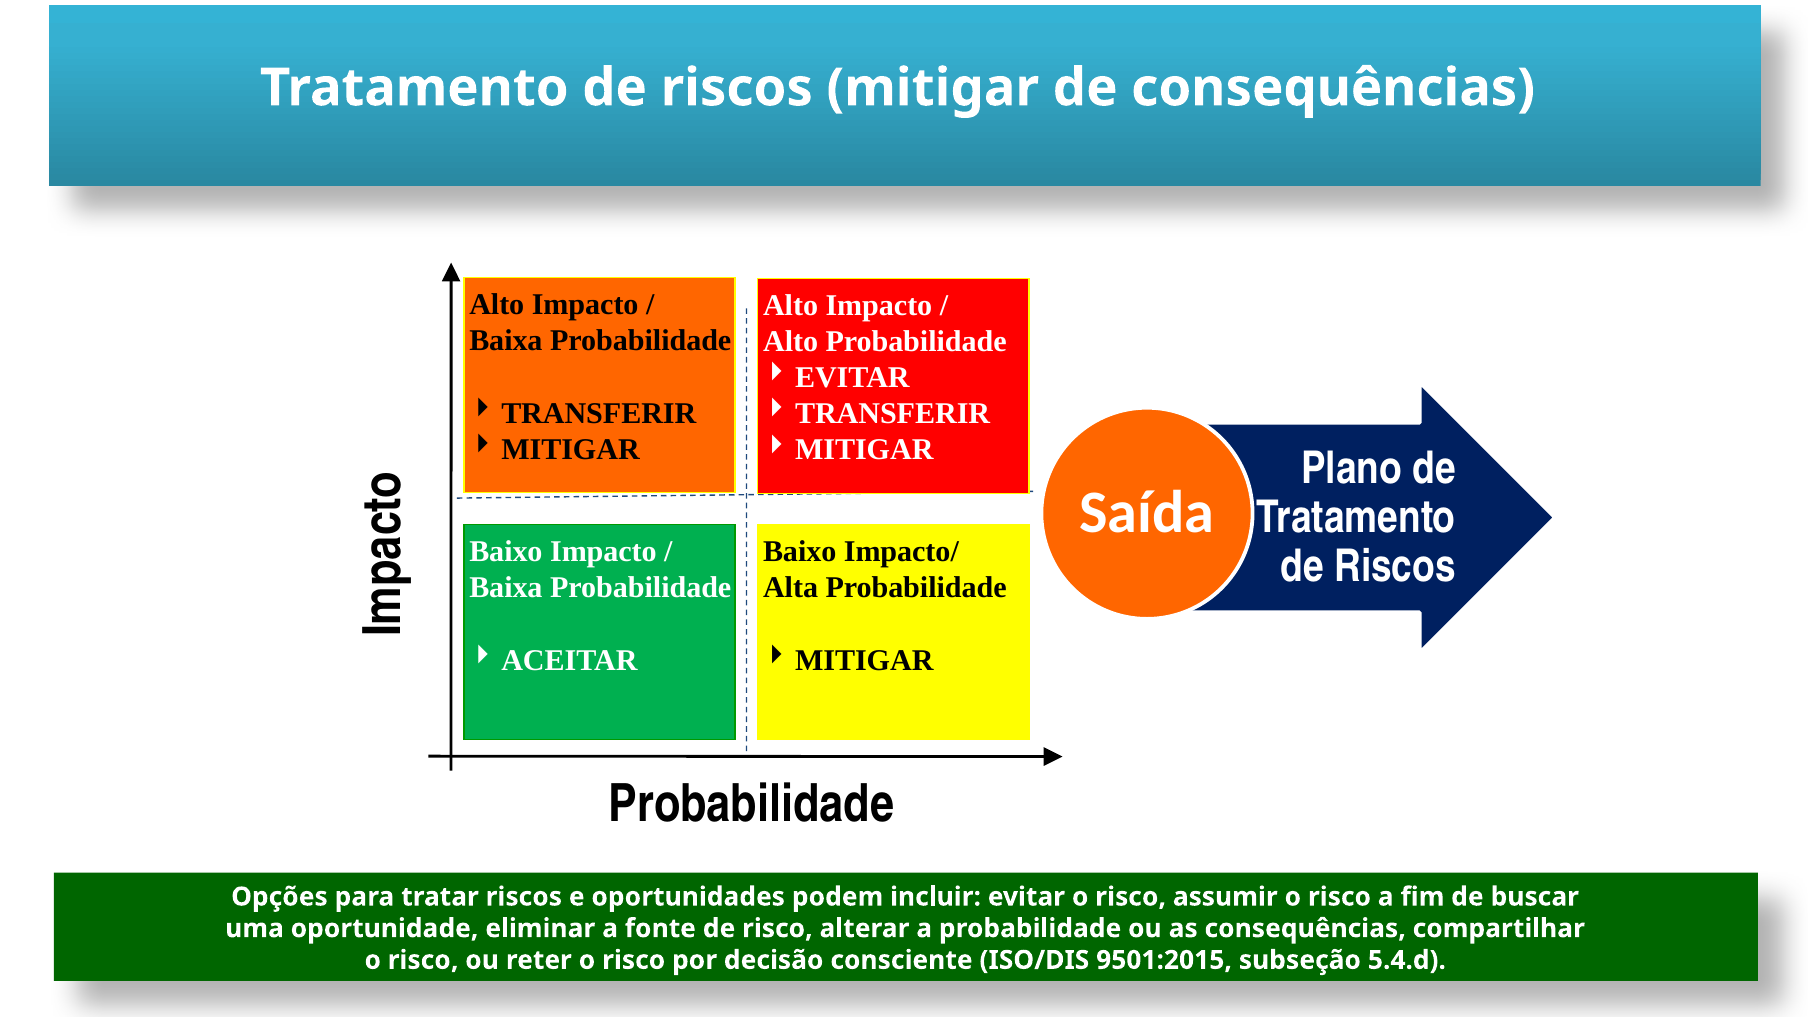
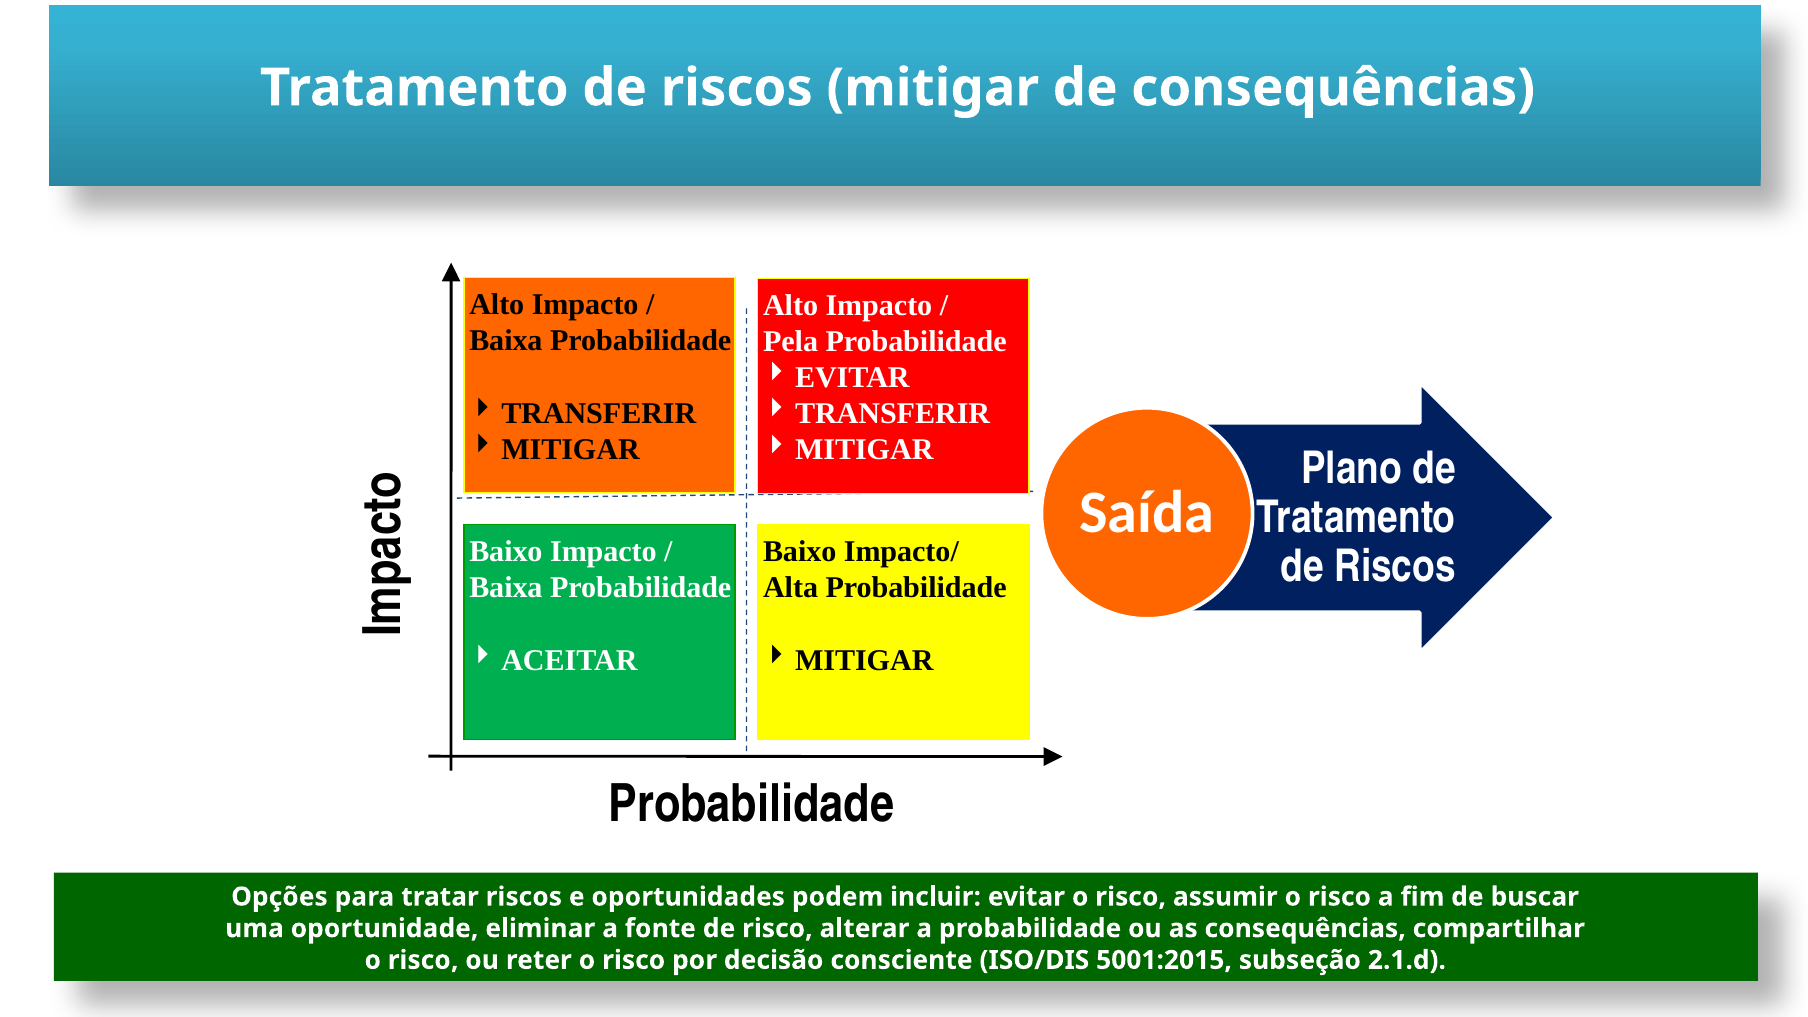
Alto at (791, 342): Alto -> Pela
9501:2015: 9501:2015 -> 5001:2015
5.4.d: 5.4.d -> 2.1.d
